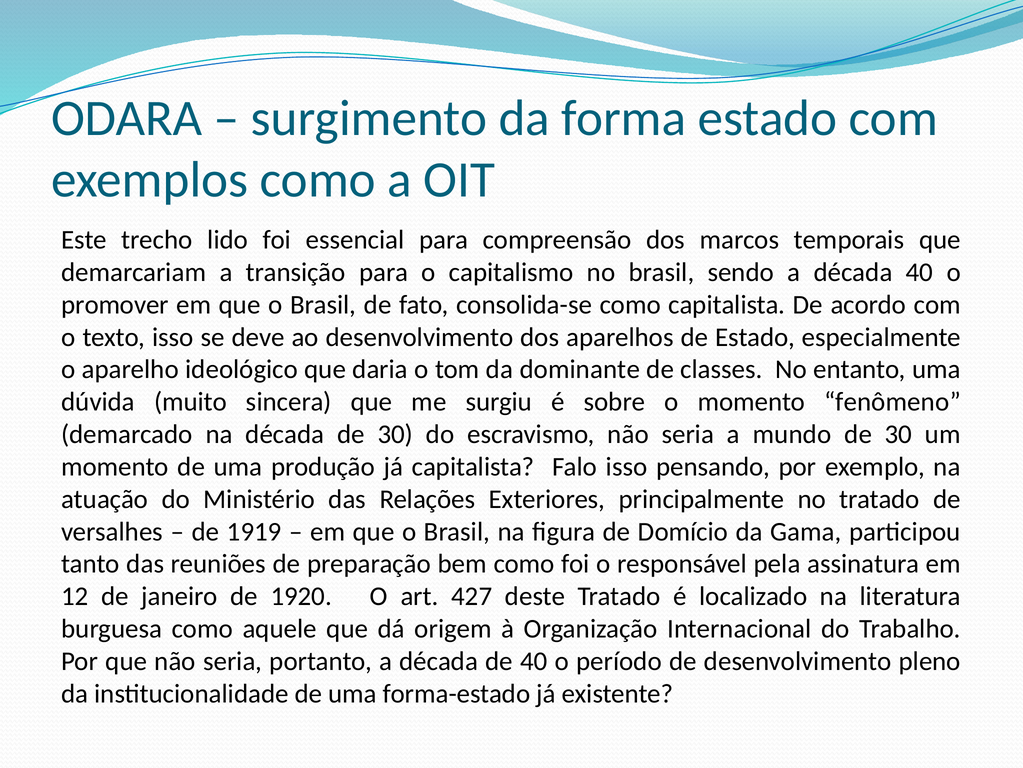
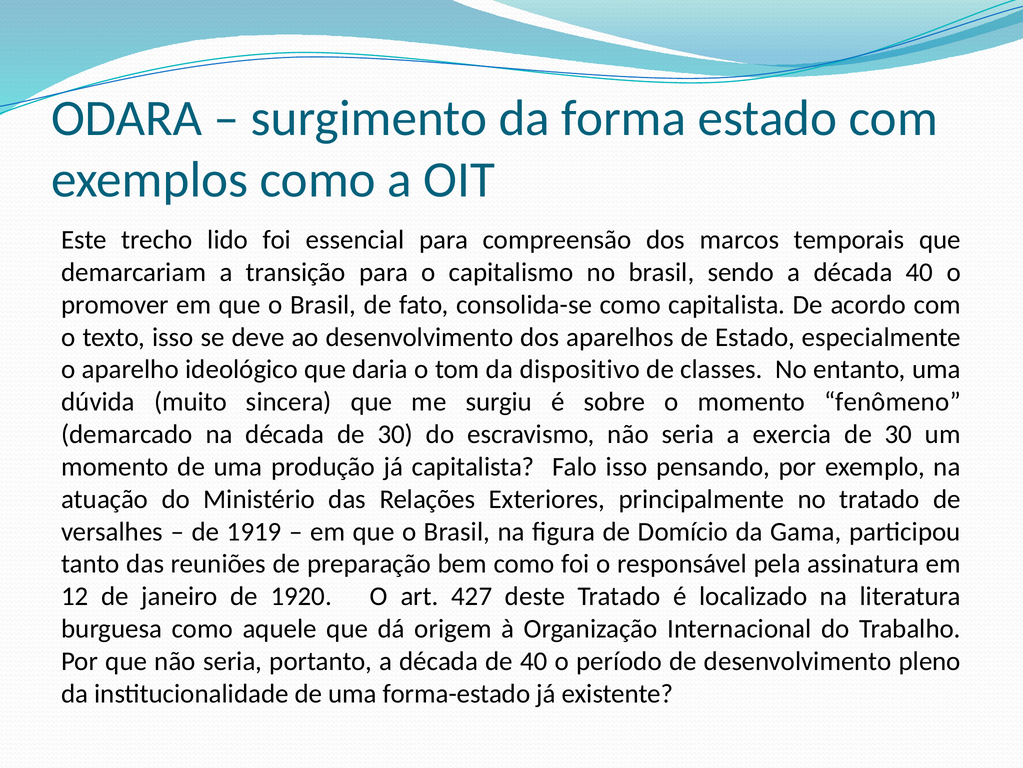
dominante: dominante -> dispositivo
mundo: mundo -> exercia
